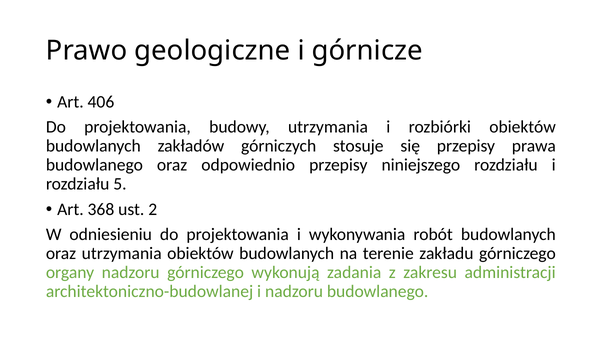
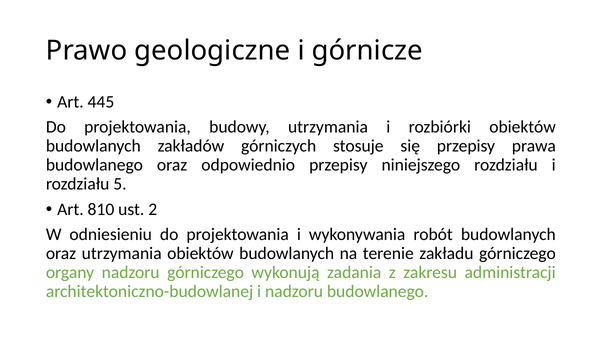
406: 406 -> 445
368: 368 -> 810
